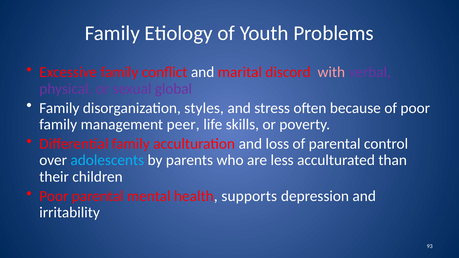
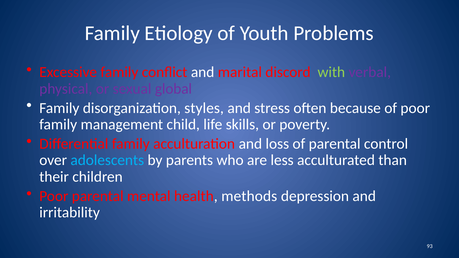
with colour: pink -> light green
peer: peer -> child
supports: supports -> methods
